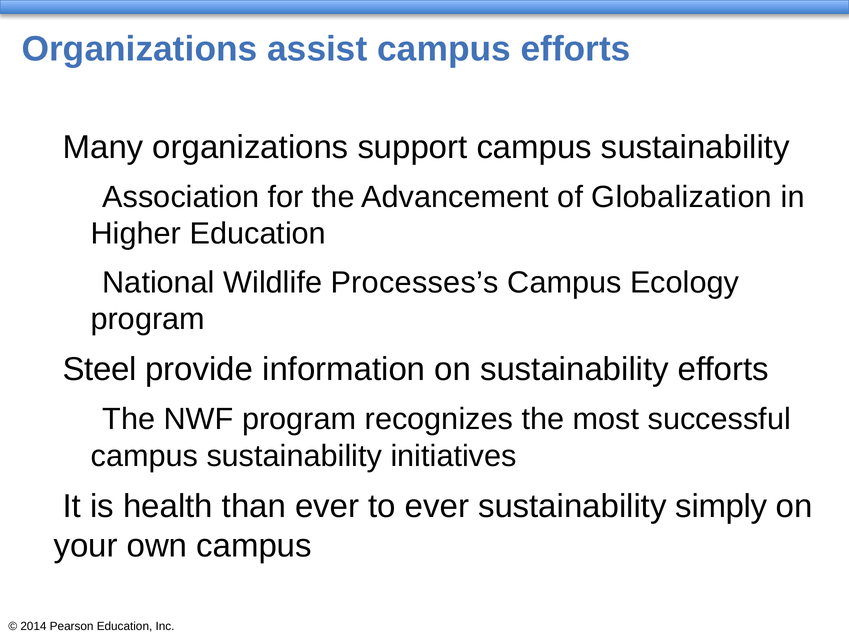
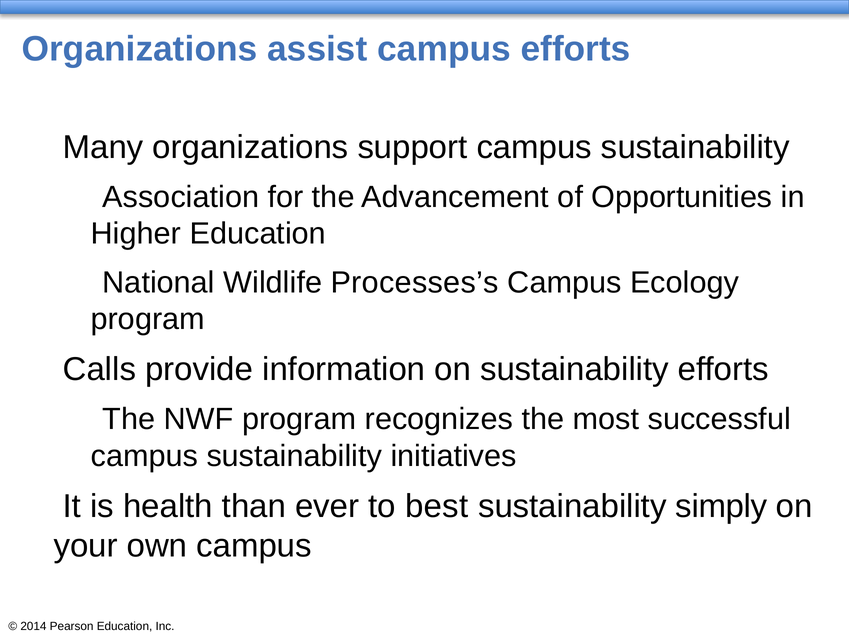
Globalization: Globalization -> Opportunities
Steel: Steel -> Calls
to ever: ever -> best
